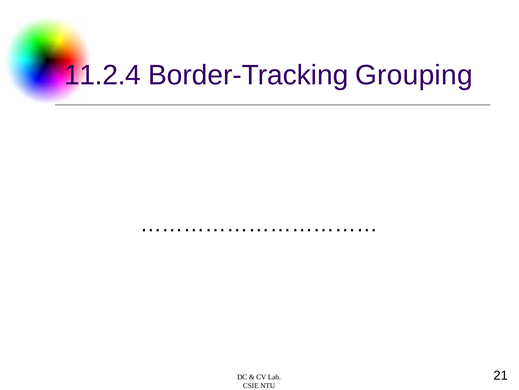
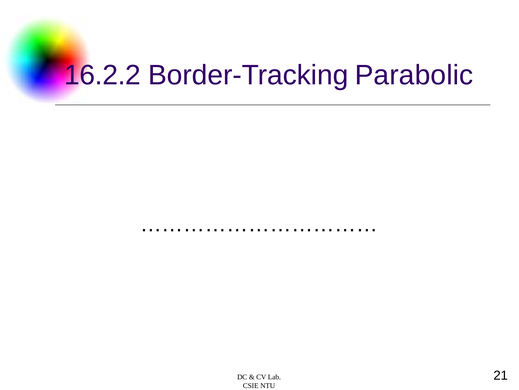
11.2.4: 11.2.4 -> 16.2.2
Grouping: Grouping -> Parabolic
